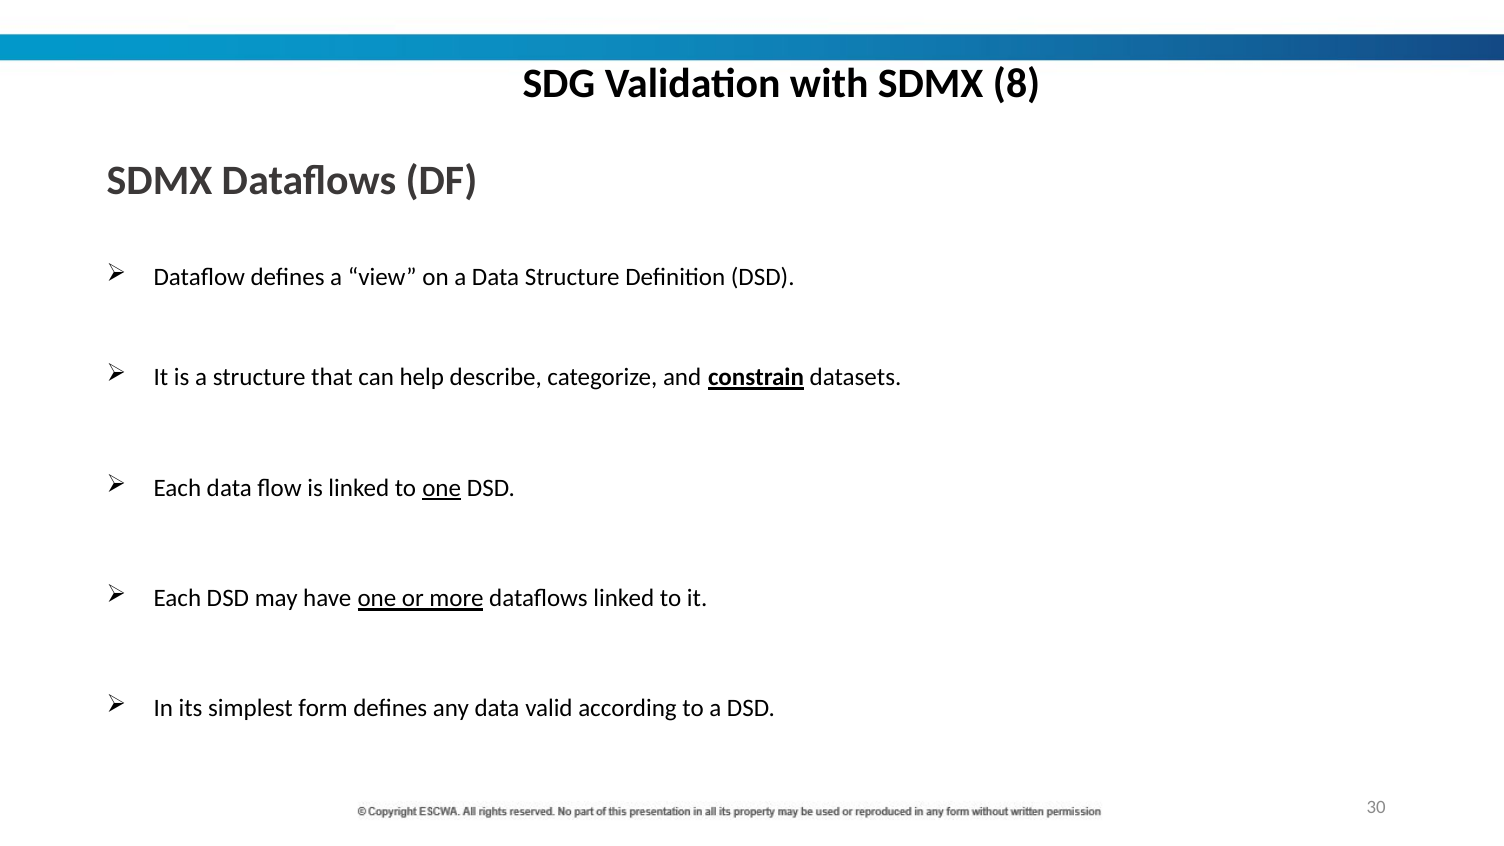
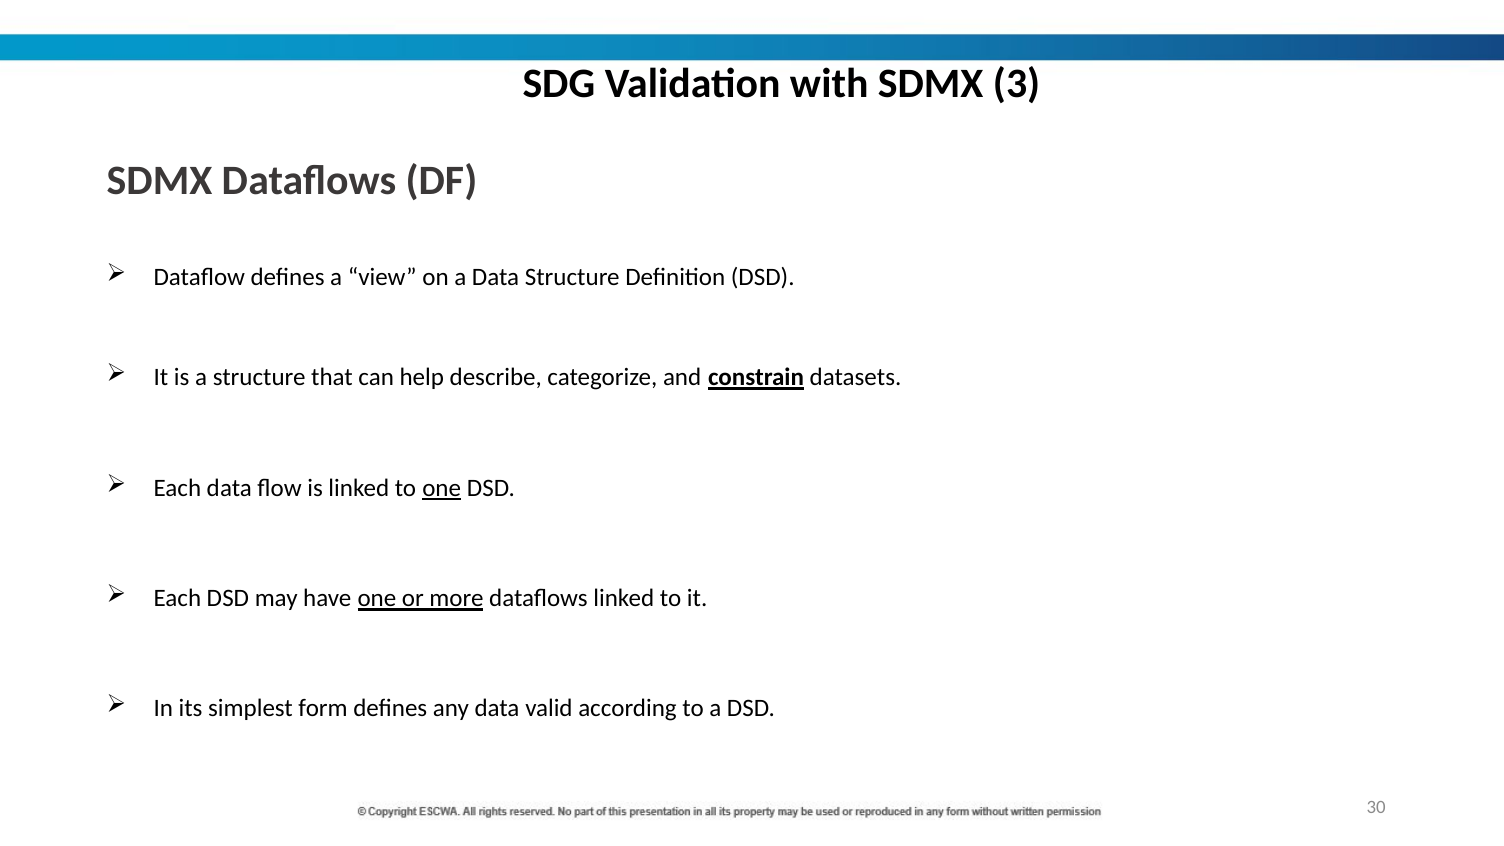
8: 8 -> 3
